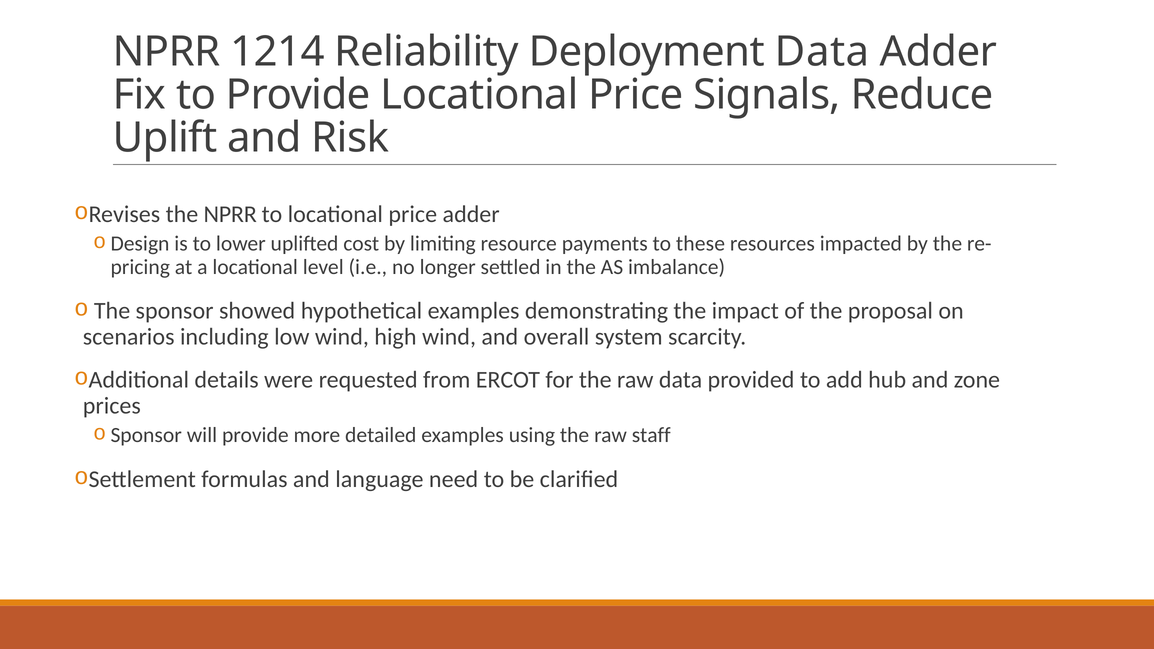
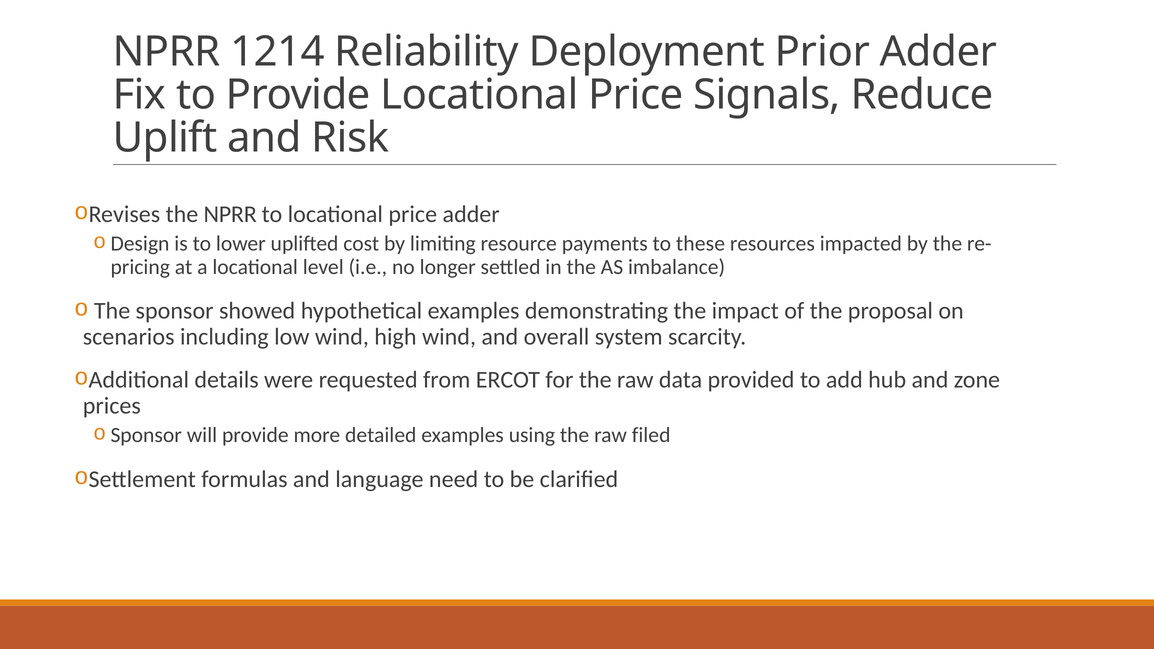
Deployment Data: Data -> Prior
staff: staff -> filed
